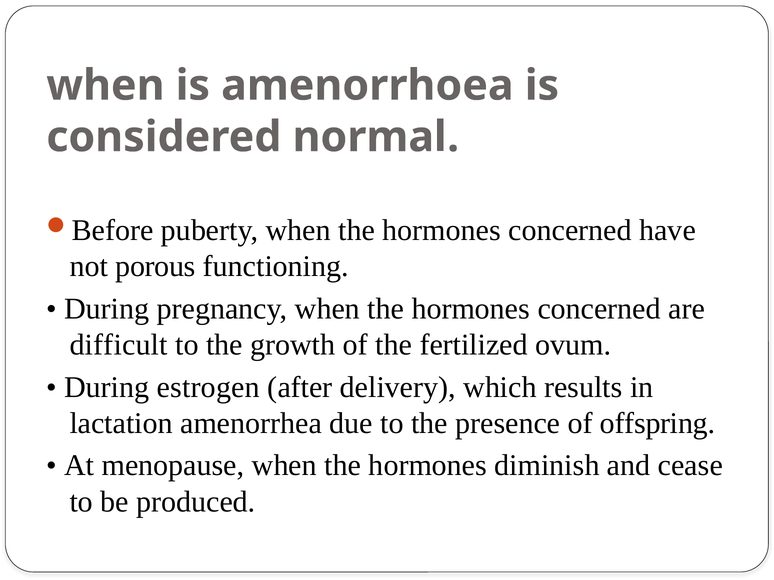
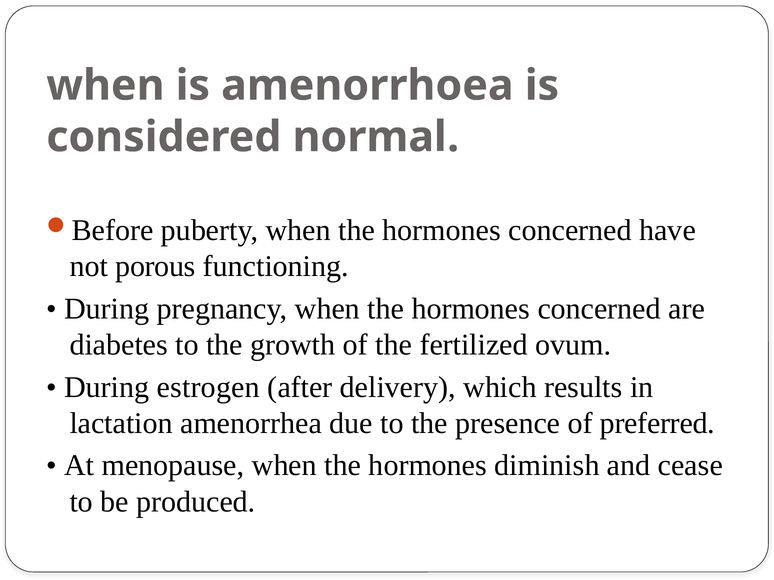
difficult: difficult -> diabetes
offspring: offspring -> preferred
